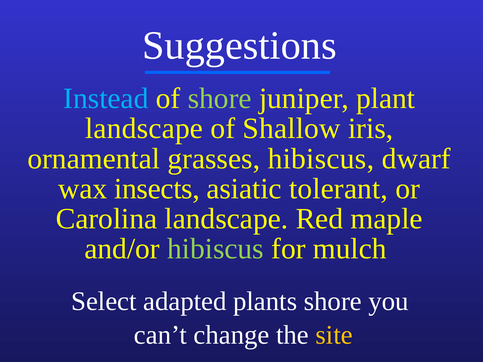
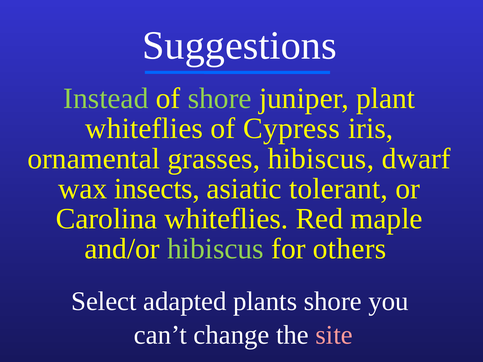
Instead colour: light blue -> light green
landscape at (144, 129): landscape -> whiteflies
Shallow: Shallow -> Cypress
Carolina landscape: landscape -> whiteflies
mulch: mulch -> others
site colour: yellow -> pink
